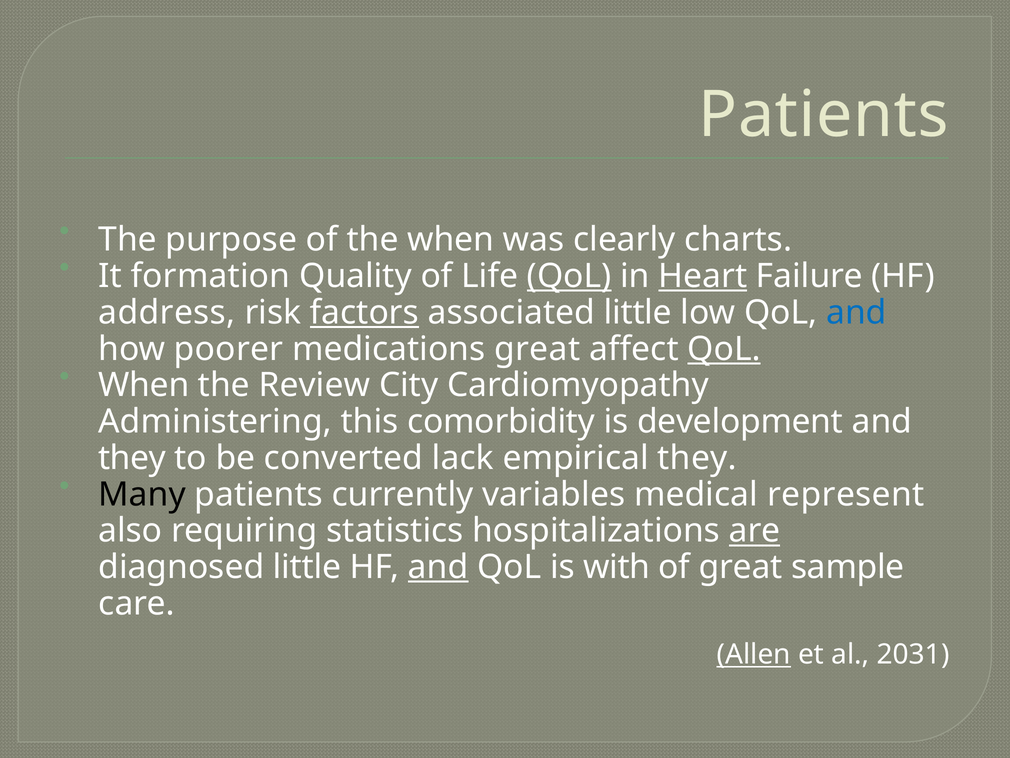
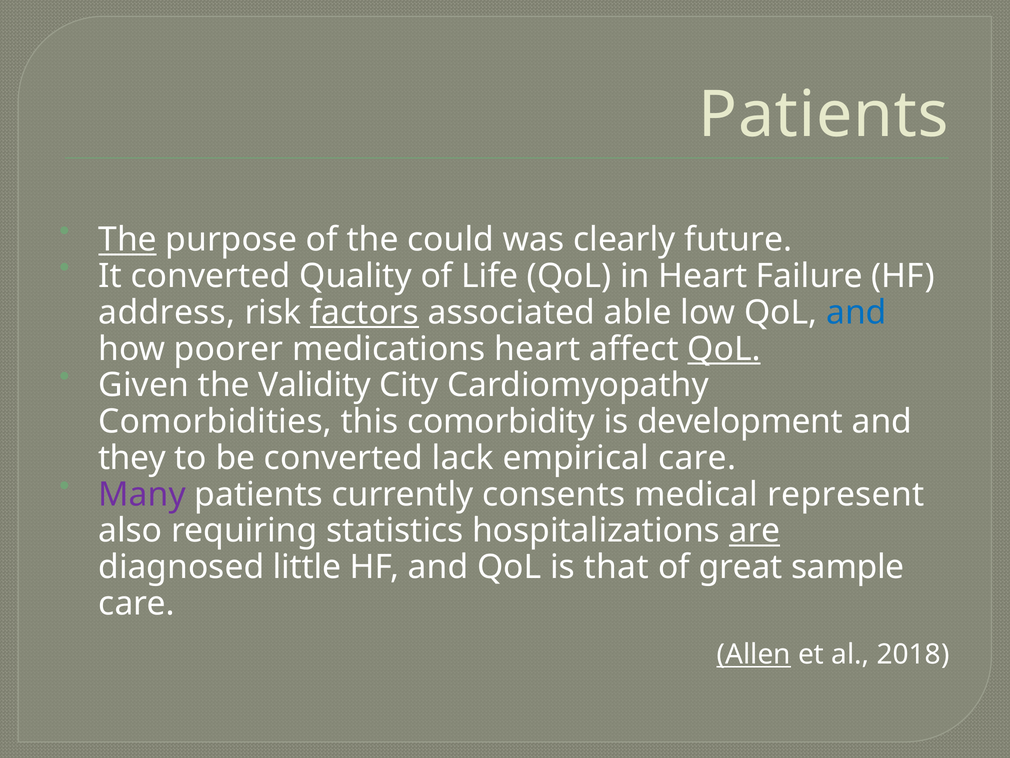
The at (128, 240) underline: none -> present
the when: when -> could
charts: charts -> future
It formation: formation -> converted
QoL at (569, 276) underline: present -> none
Heart at (703, 276) underline: present -> none
associated little: little -> able
medications great: great -> heart
When at (144, 385): When -> Given
Review: Review -> Validity
Administering: Administering -> Comorbidities
empirical they: they -> care
Many colour: black -> purple
variables: variables -> consents
and at (438, 567) underline: present -> none
with: with -> that
2031: 2031 -> 2018
